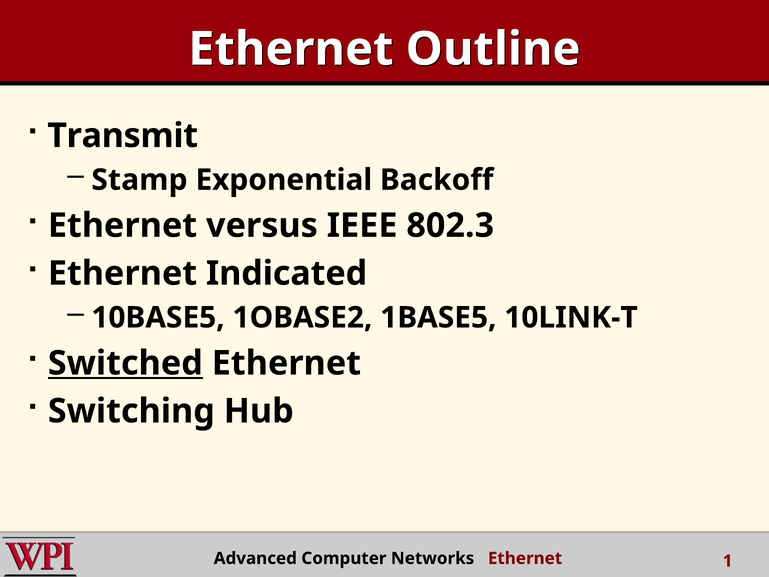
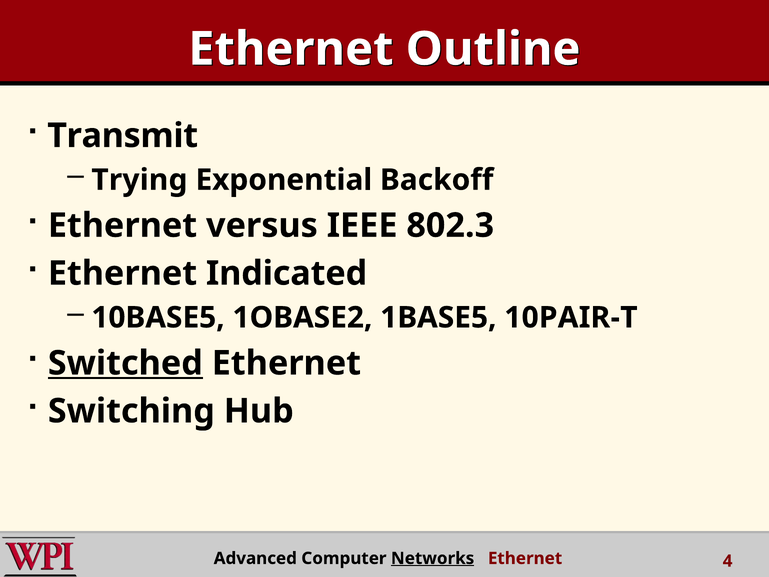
Stamp: Stamp -> Trying
10LINK-T: 10LINK-T -> 10PAIR-T
Networks underline: none -> present
1: 1 -> 4
